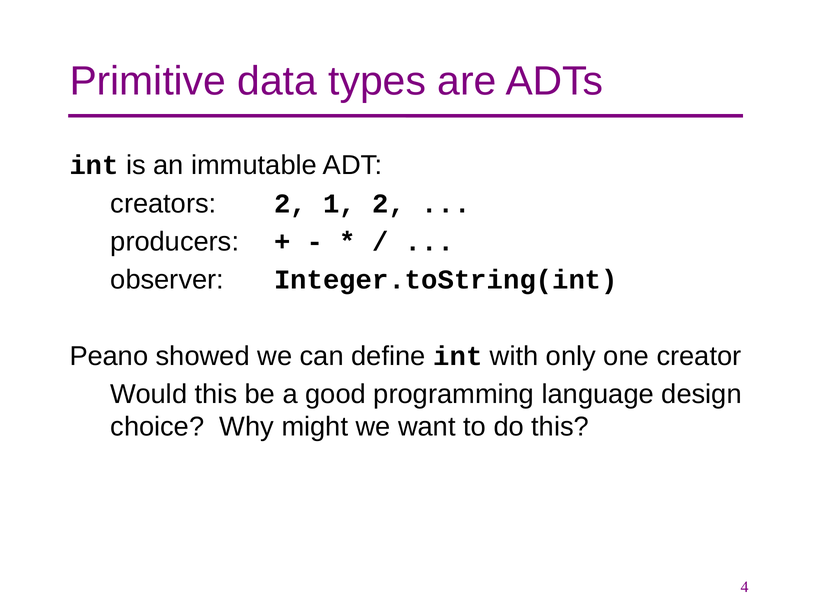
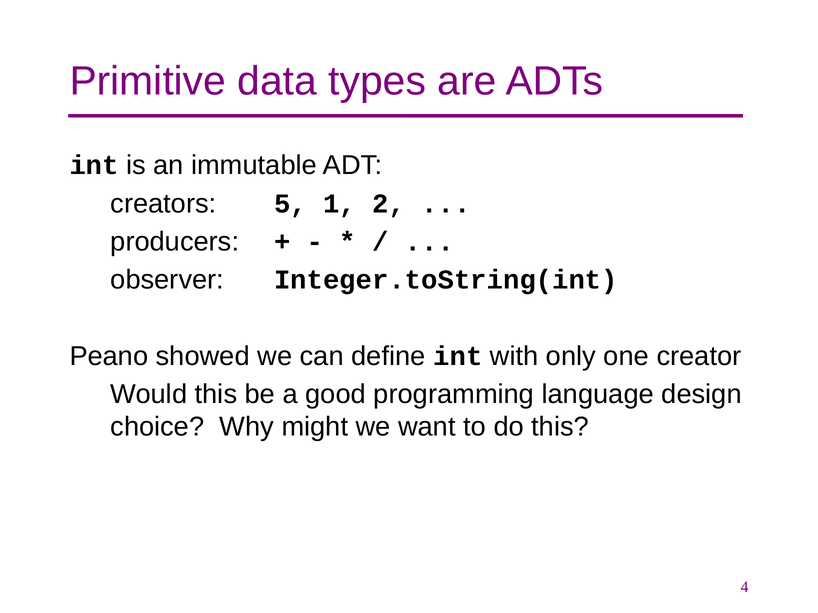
creators 2: 2 -> 5
